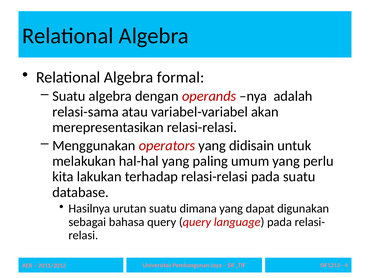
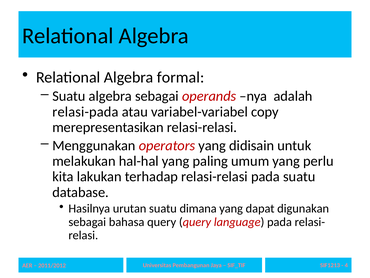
algebra dengan: dengan -> sebagai
relasi-sama: relasi-sama -> relasi-pada
akan: akan -> copy
